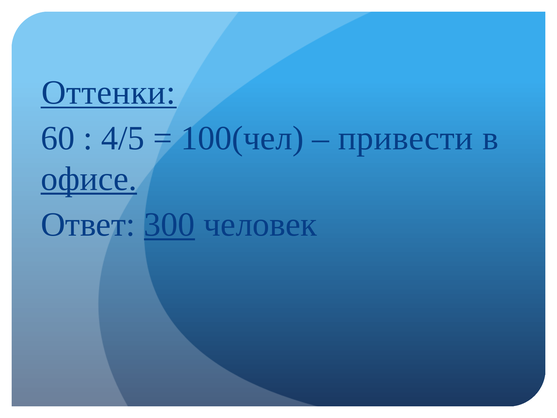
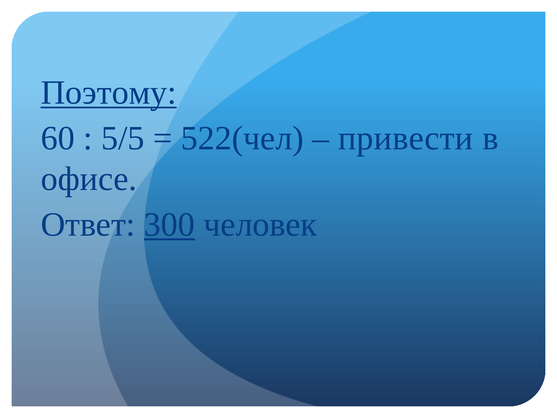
Оттенки: Оттенки -> Поэтому
4/5: 4/5 -> 5/5
100(чел: 100(чел -> 522(чел
офисе underline: present -> none
